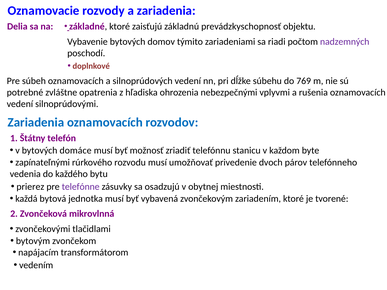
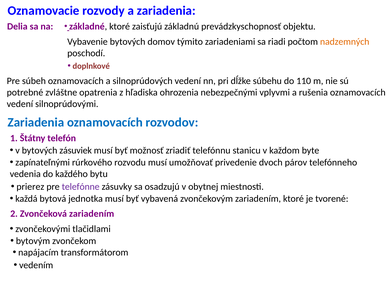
nadzemných colour: purple -> orange
769: 769 -> 110
domáce: domáce -> zásuviek
Zvončeková mikrovlnná: mikrovlnná -> zariadením
